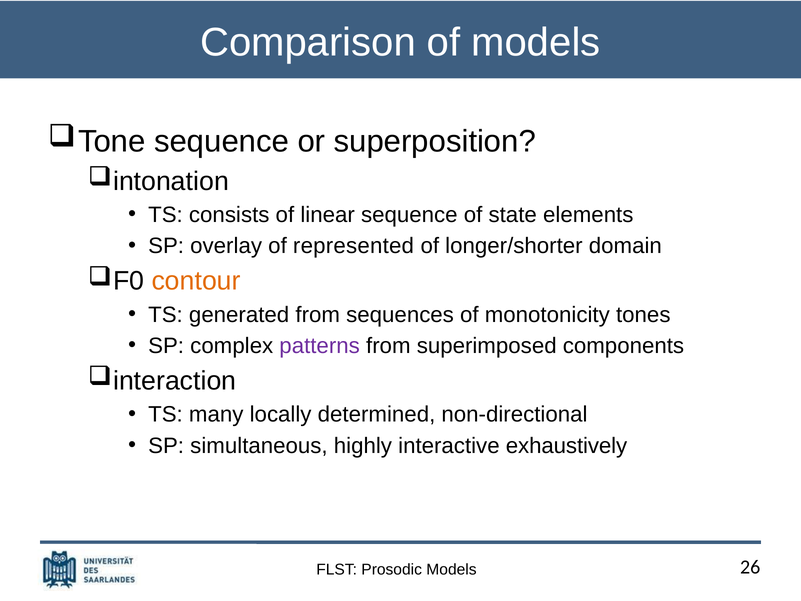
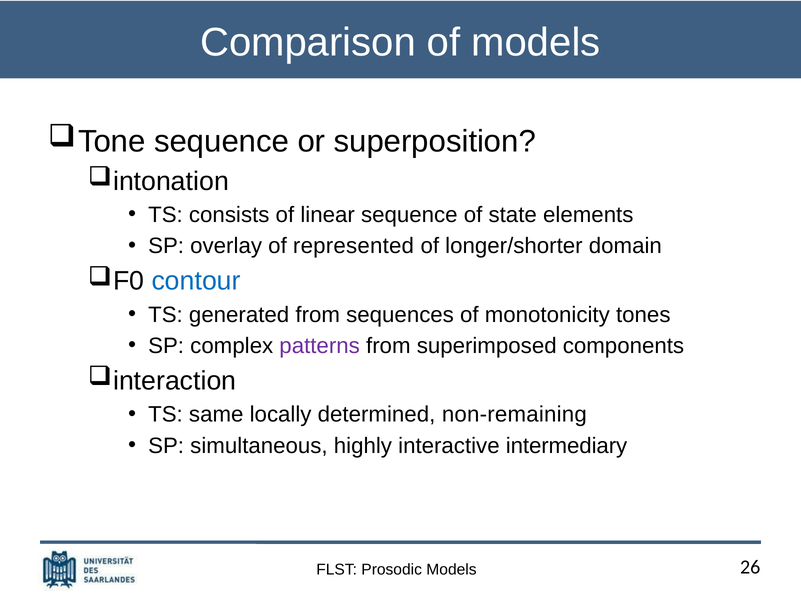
contour colour: orange -> blue
many: many -> same
non-directional: non-directional -> non-remaining
exhaustively: exhaustively -> intermediary
